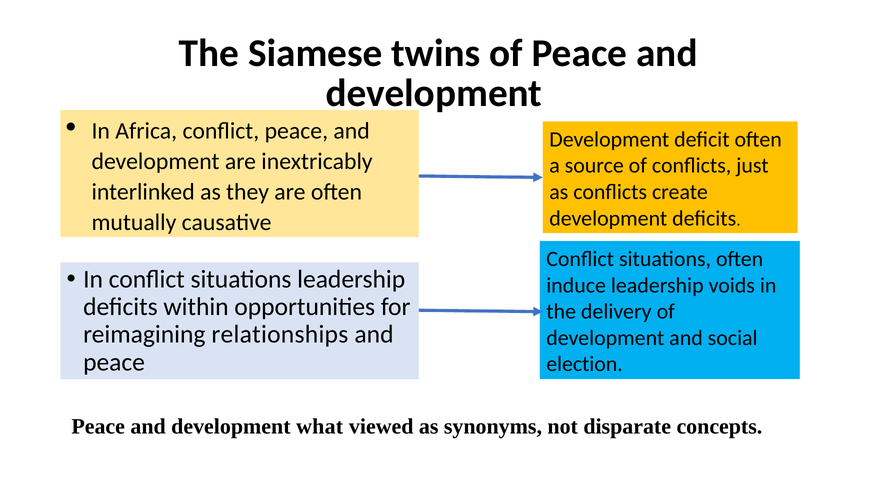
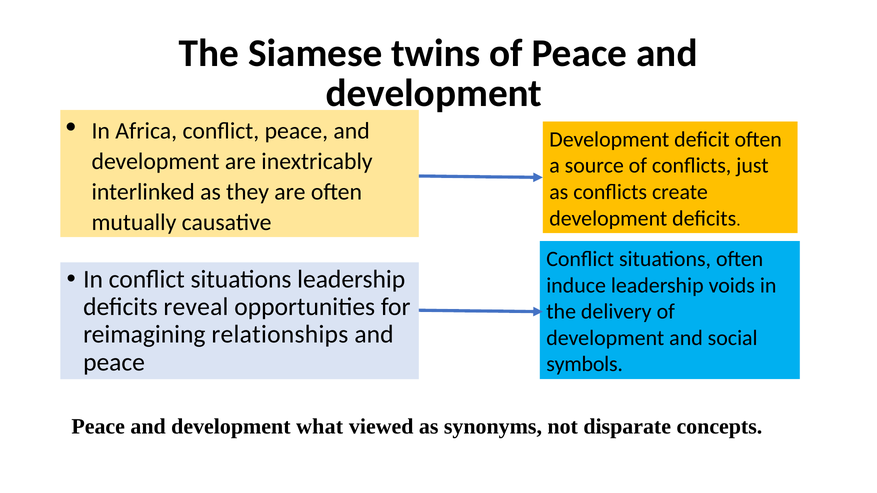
within: within -> reveal
election: election -> symbols
